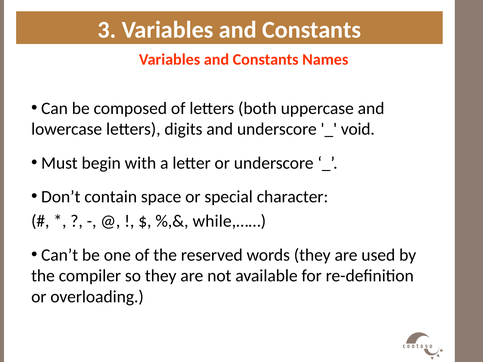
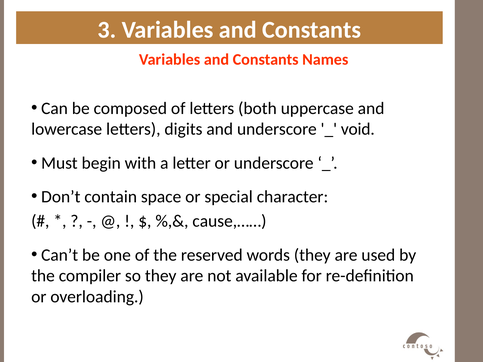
while,……: while,…… -> cause,……
